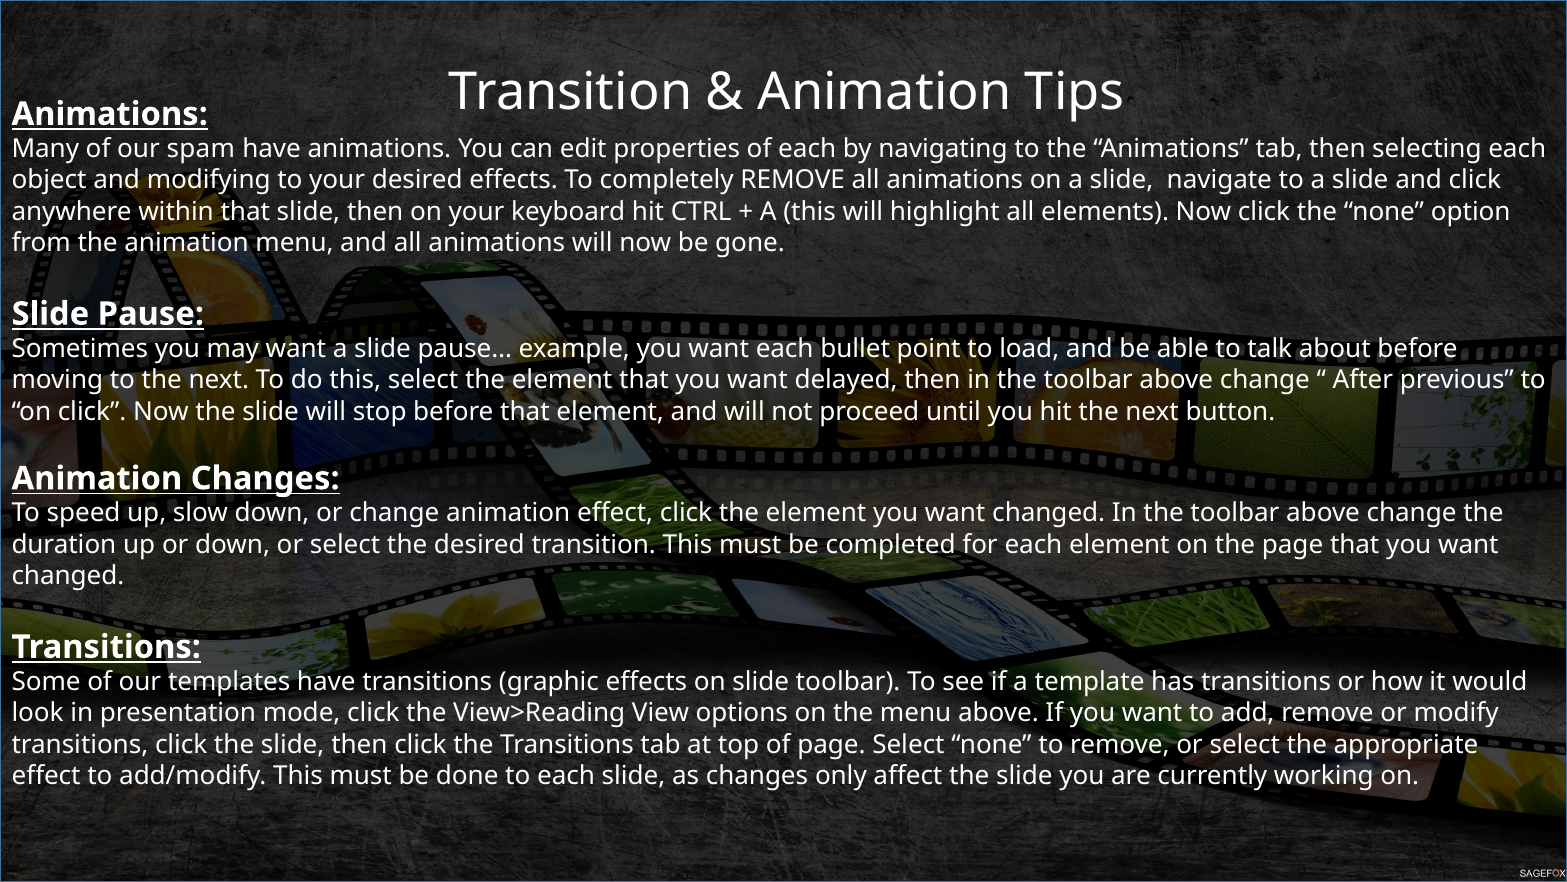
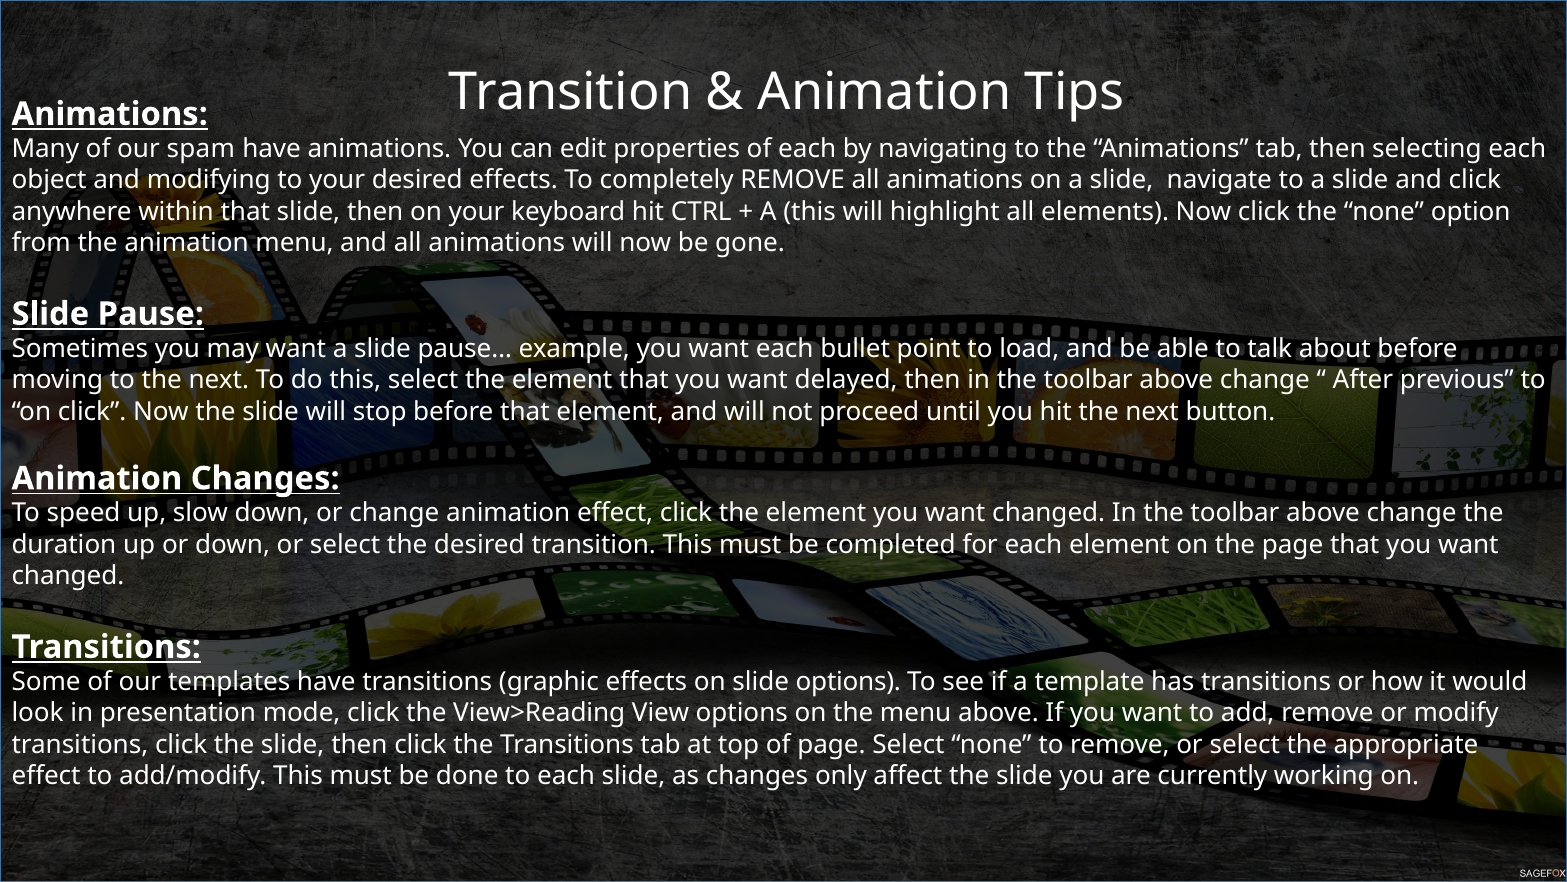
slide toolbar: toolbar -> options
